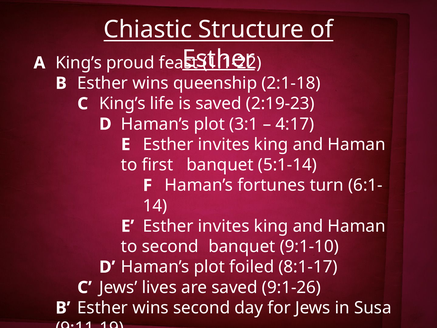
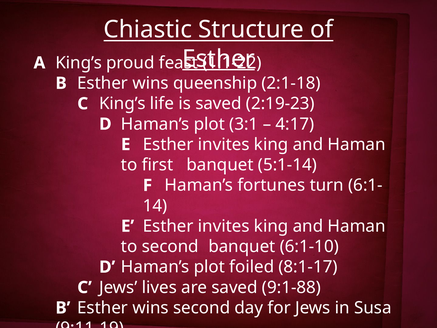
9:1-10: 9:1-10 -> 6:1-10
9:1-26: 9:1-26 -> 9:1-88
